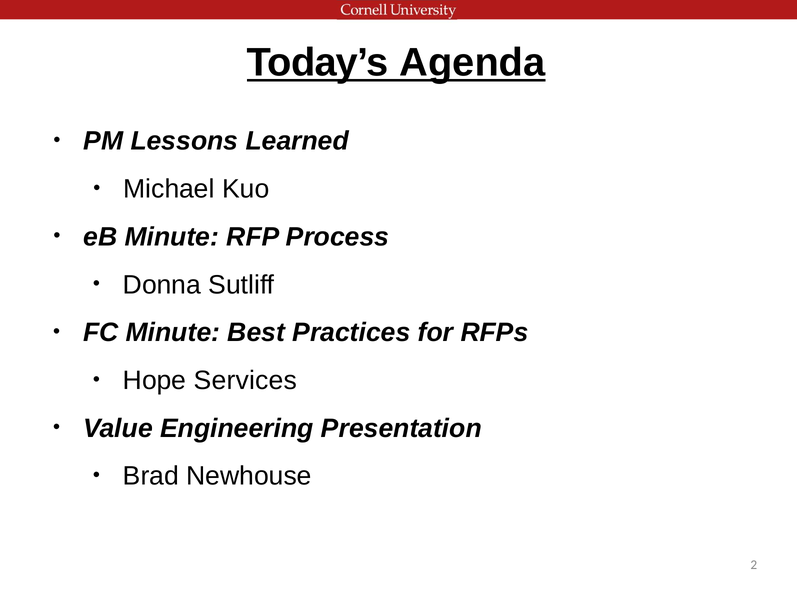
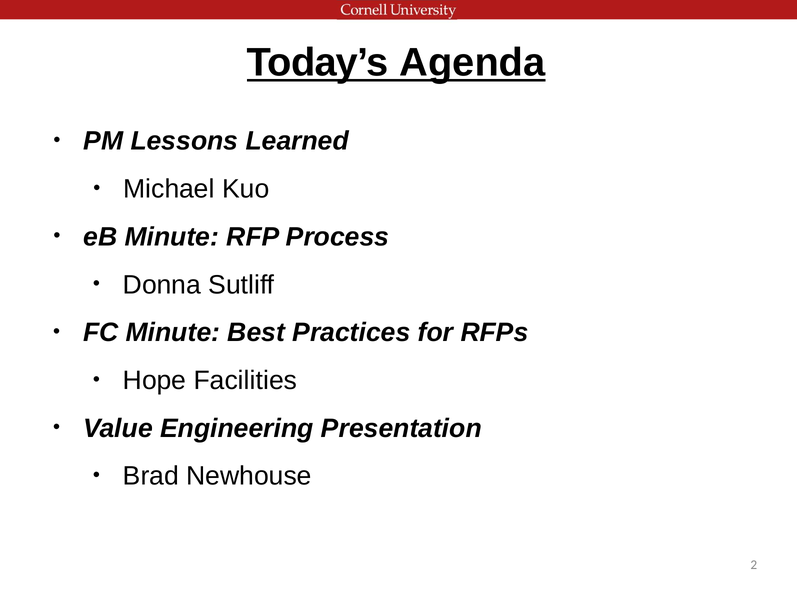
Services: Services -> Facilities
